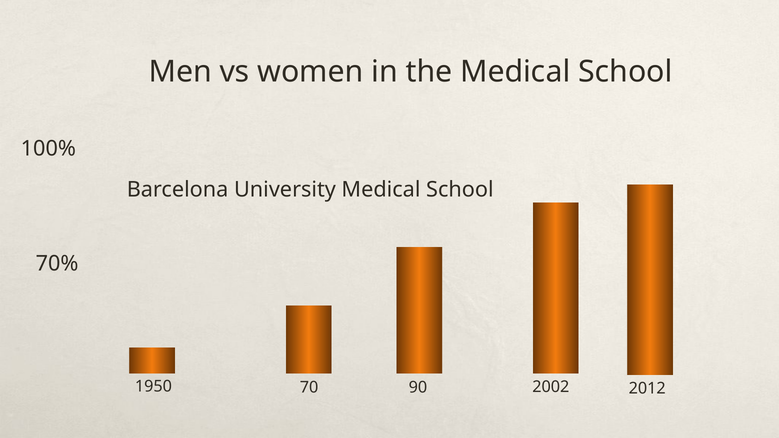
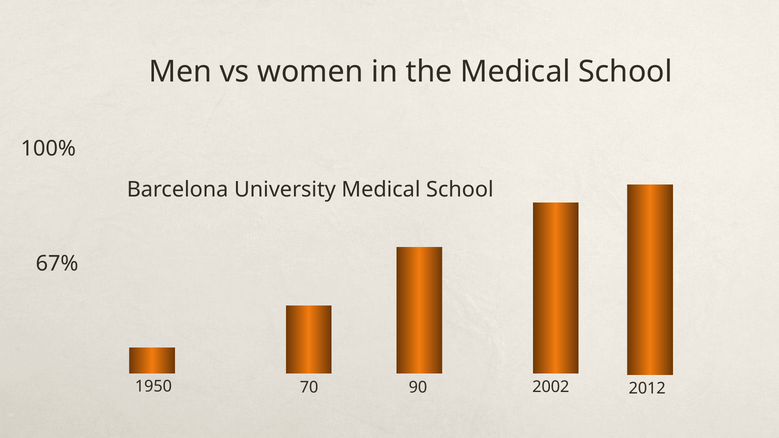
70%: 70% -> 67%
